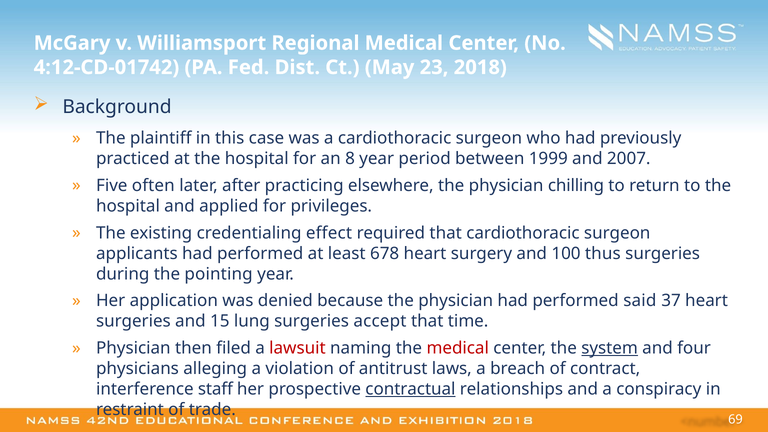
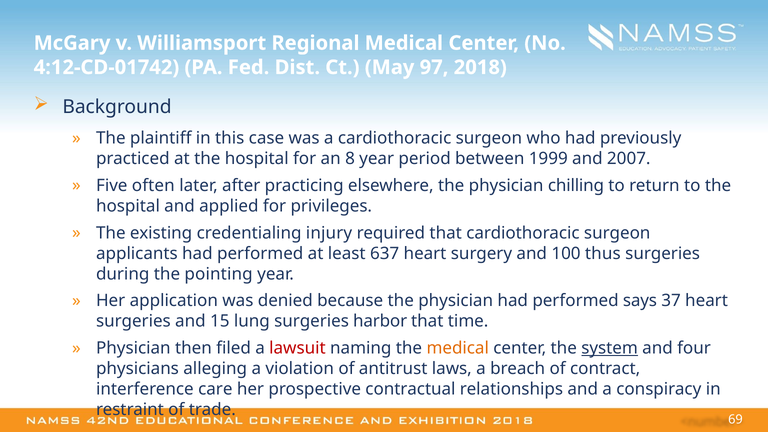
23: 23 -> 97
effect: effect -> injury
678: 678 -> 637
said: said -> says
accept: accept -> harbor
medical at (458, 348) colour: red -> orange
staff: staff -> care
contractual underline: present -> none
